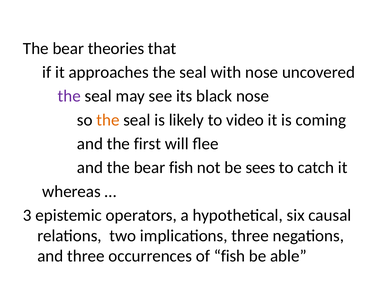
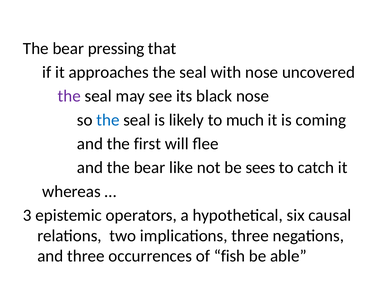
theories: theories -> pressing
the at (108, 120) colour: orange -> blue
video: video -> much
bear fish: fish -> like
